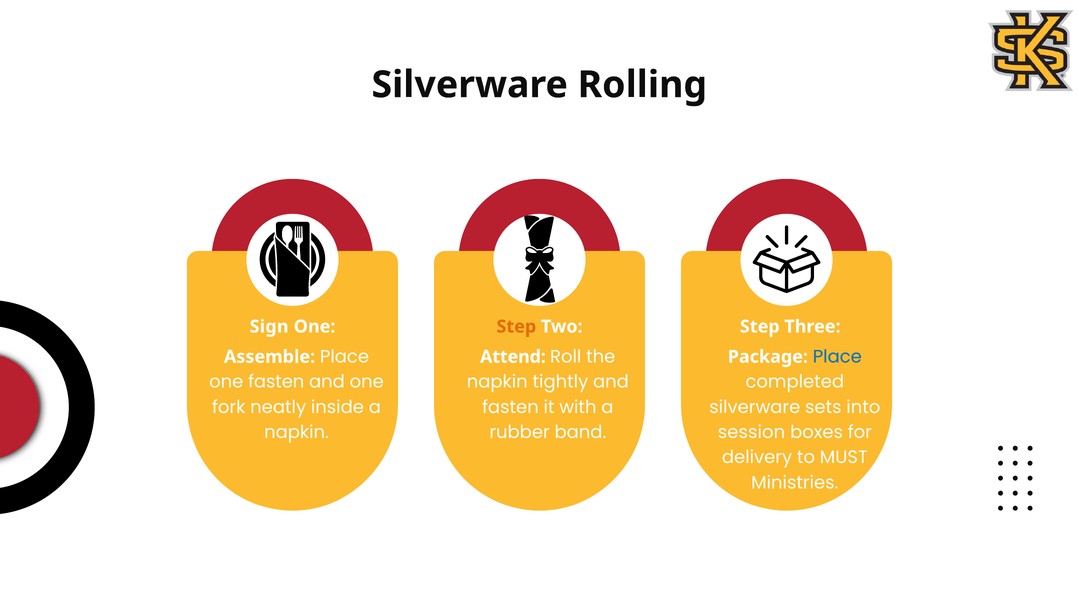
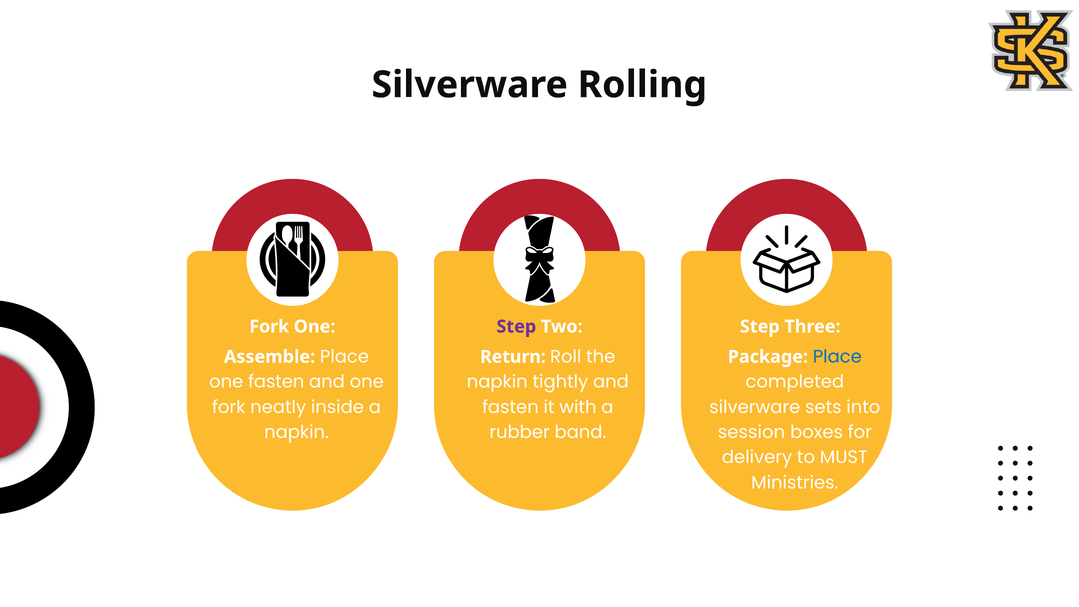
Sign at (269, 327): Sign -> Fork
Step at (516, 327) colour: orange -> purple
Attend: Attend -> Return
